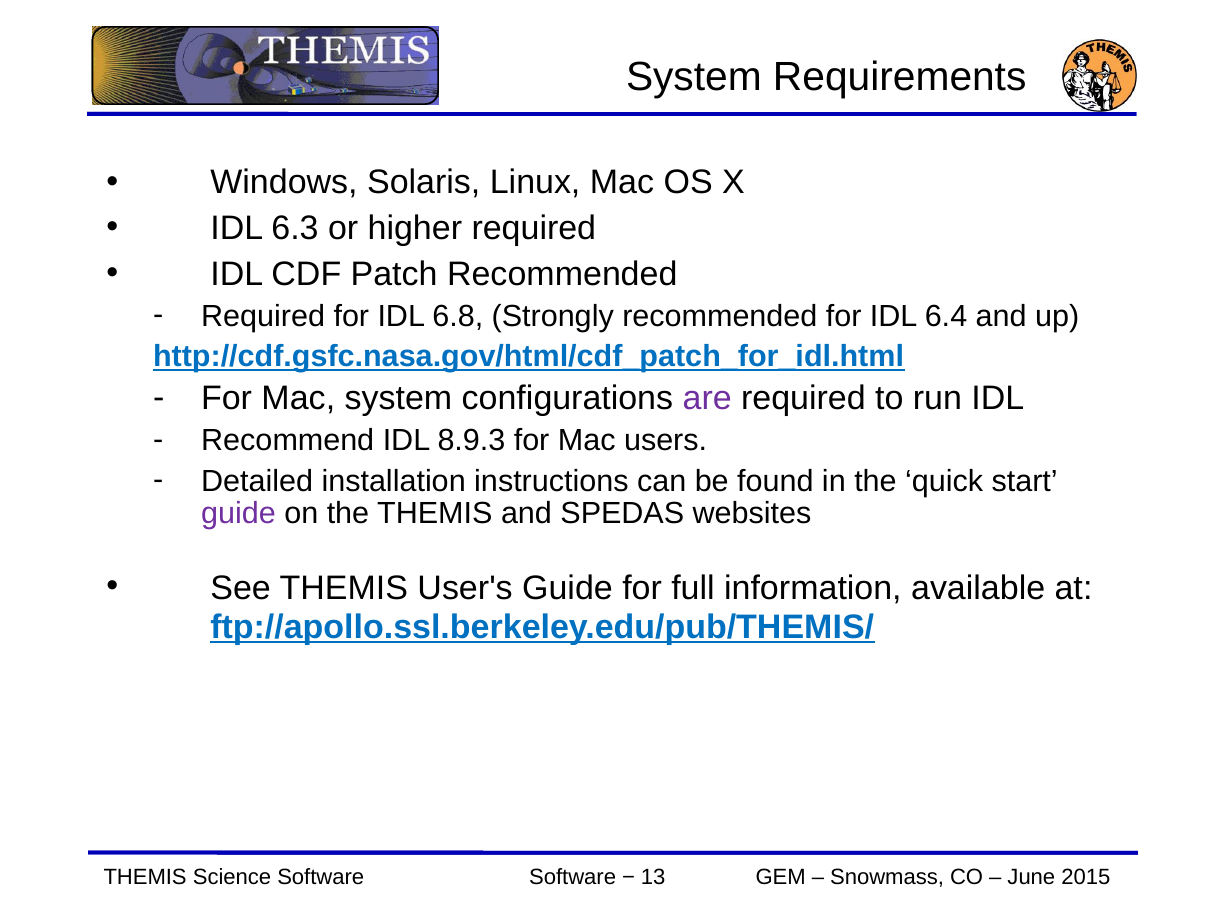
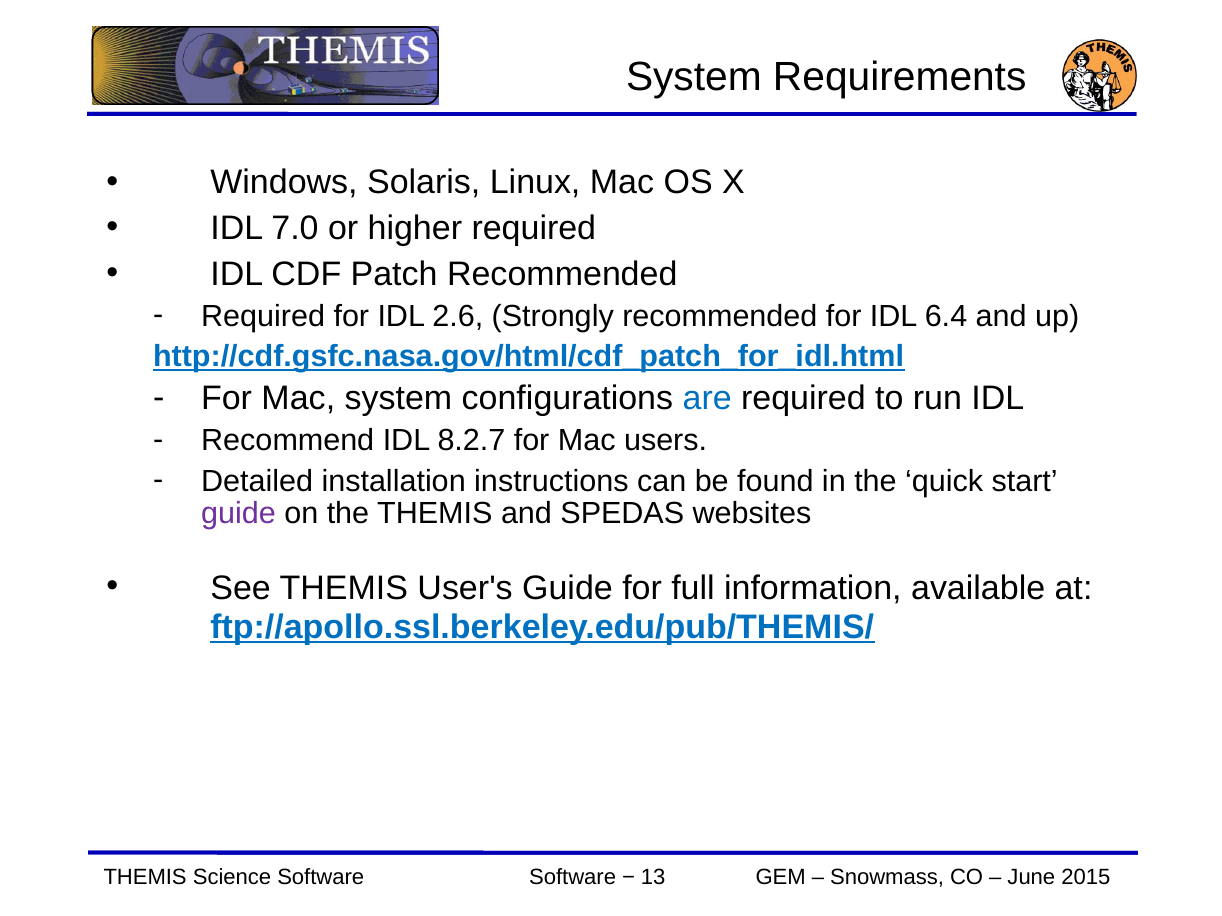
6.3: 6.3 -> 7.0
6.8: 6.8 -> 2.6
are colour: purple -> blue
8.9.3: 8.9.3 -> 8.2.7
